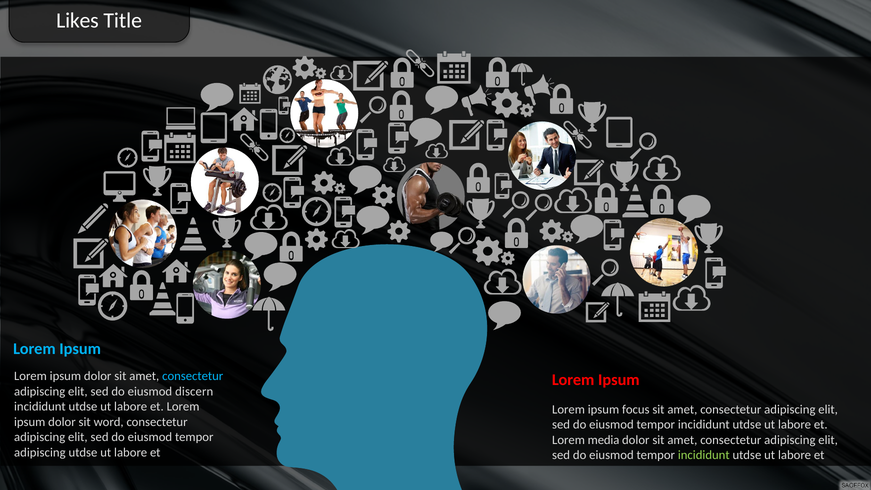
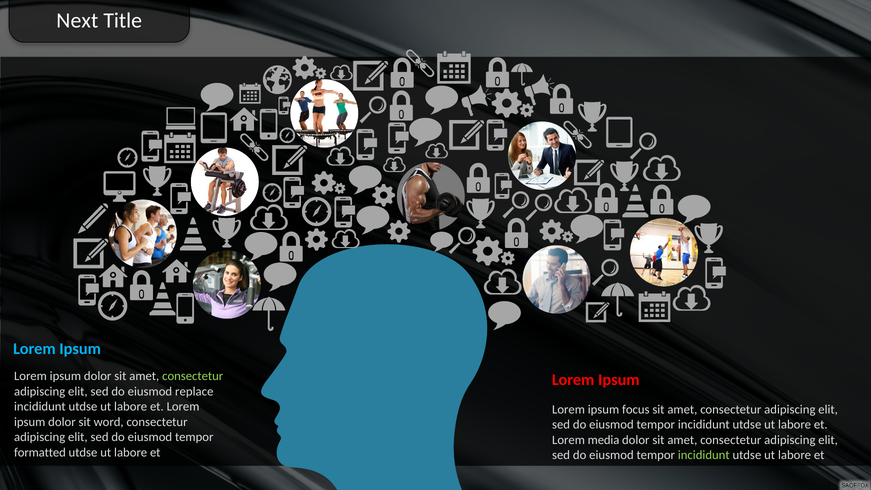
Likes: Likes -> Next
consectetur at (193, 376) colour: light blue -> light green
discern: discern -> replace
adipiscing at (40, 452): adipiscing -> formatted
